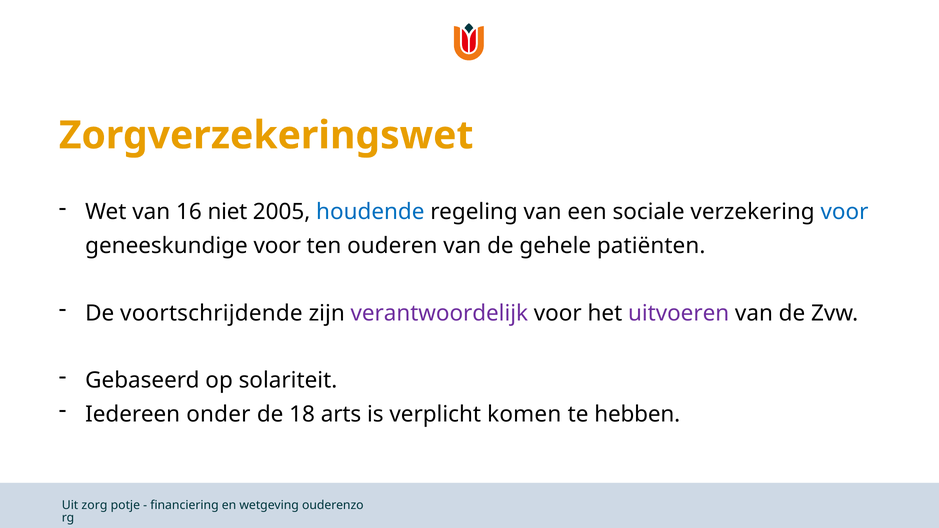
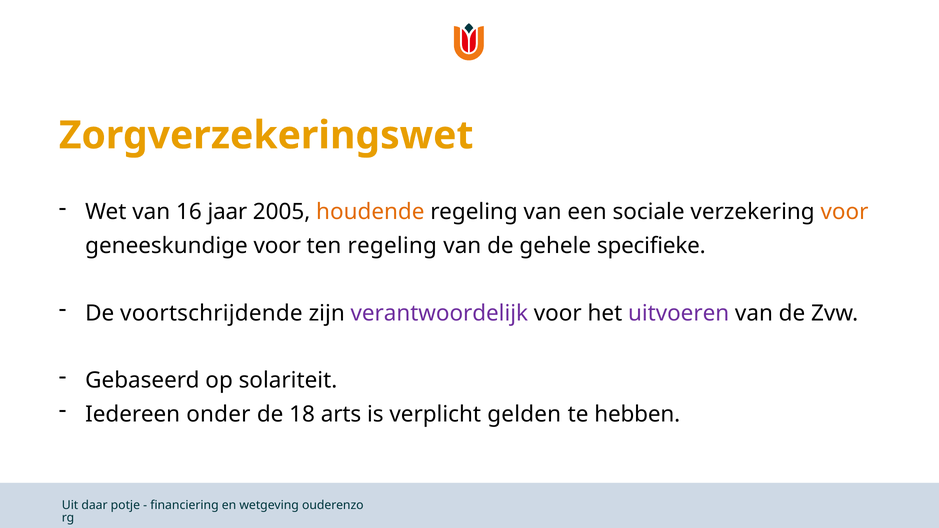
niet: niet -> jaar
houdende colour: blue -> orange
voor at (844, 212) colour: blue -> orange
ten ouderen: ouderen -> regeling
patiënten: patiënten -> specifieke
komen: komen -> gelden
zorg: zorg -> daar
